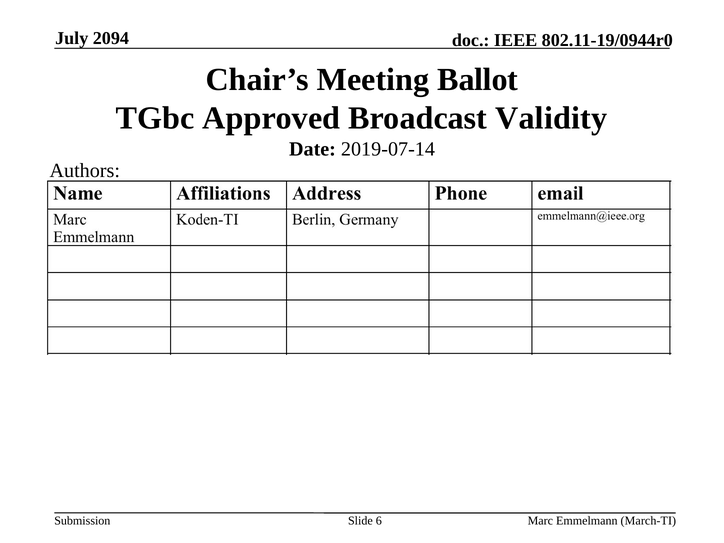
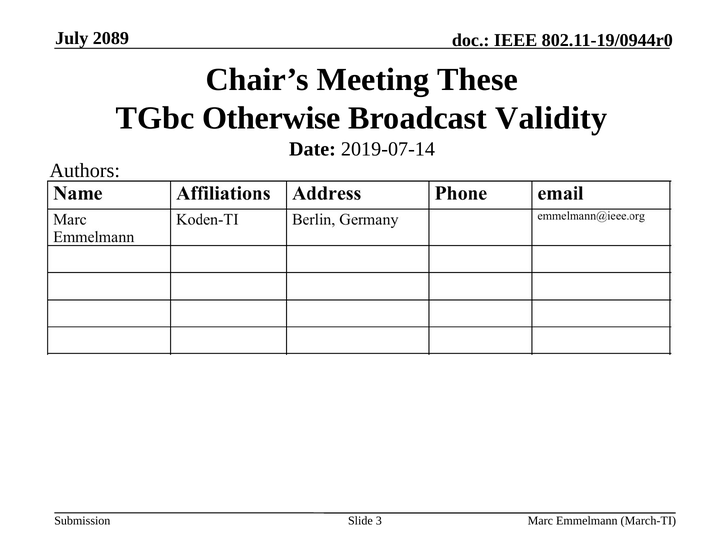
2094: 2094 -> 2089
Ballot: Ballot -> These
Approved: Approved -> Otherwise
6: 6 -> 3
